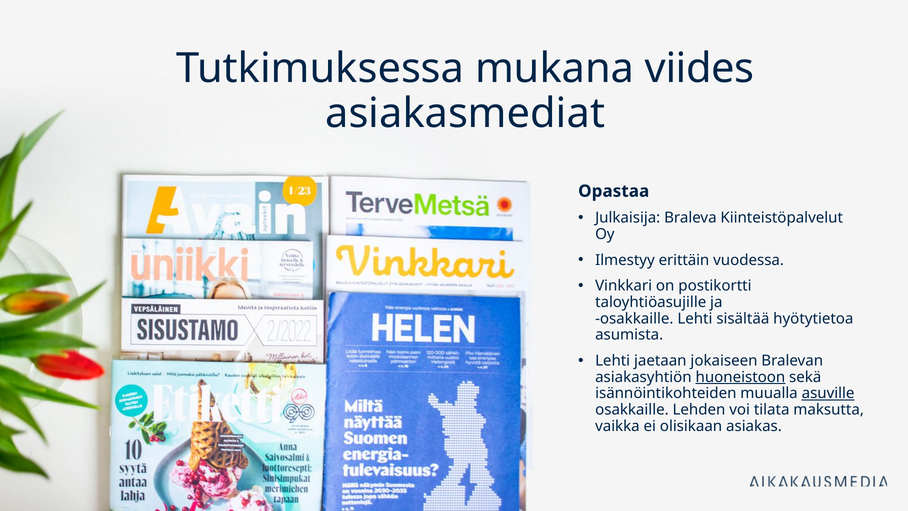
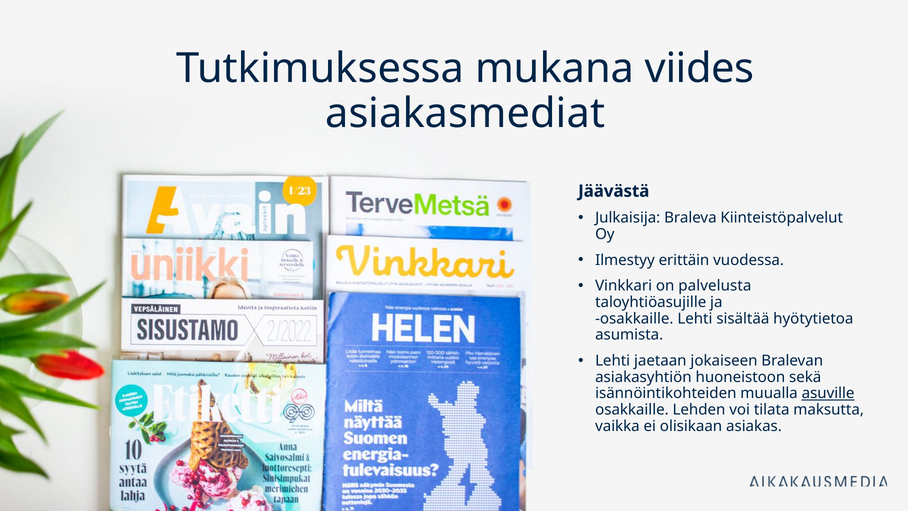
Opastaa: Opastaa -> Jäävästä
postikortti: postikortti -> palvelusta
huoneistoon underline: present -> none
